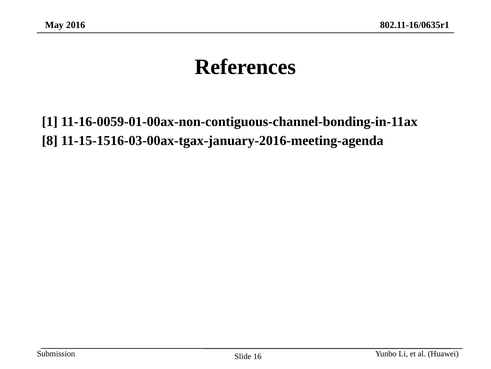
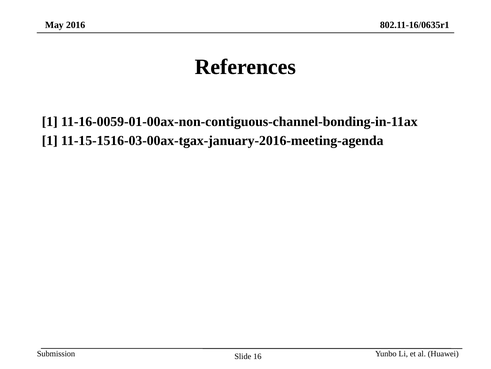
8 at (50, 140): 8 -> 1
